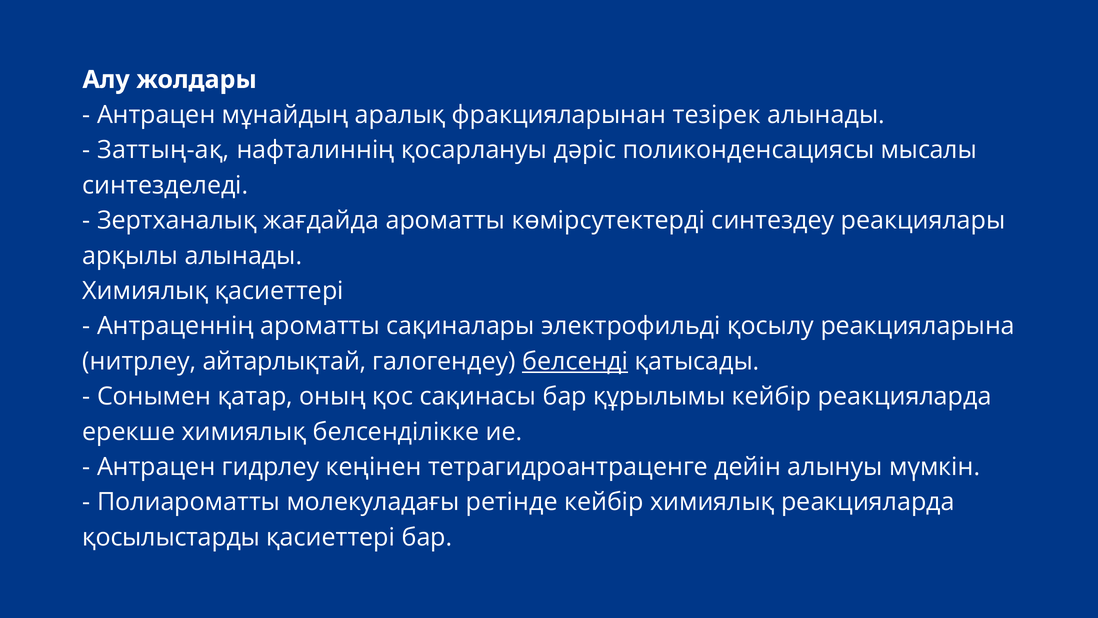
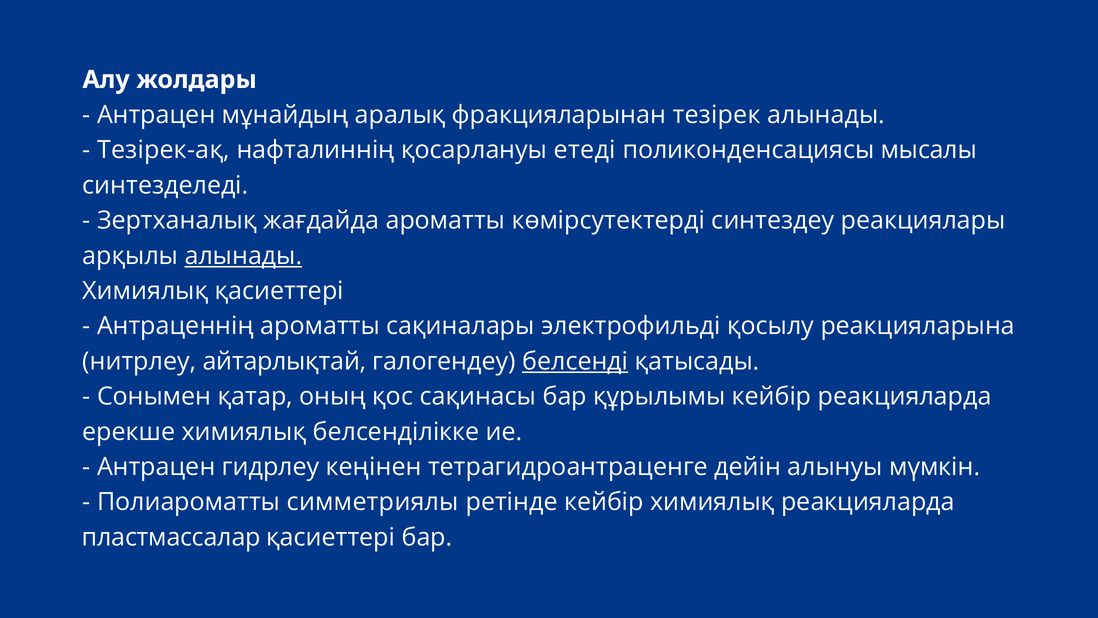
Заттың-ақ: Заттың-ақ -> Тезірек-ақ
дәріс: дәріс -> етеді
алынады at (243, 256) underline: none -> present
молекуладағы: молекуладағы -> симметриялы
қосылыстарды: қосылыстарды -> пластмассалар
